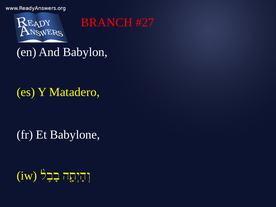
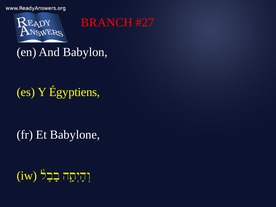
Matadero: Matadero -> Égyptiens
